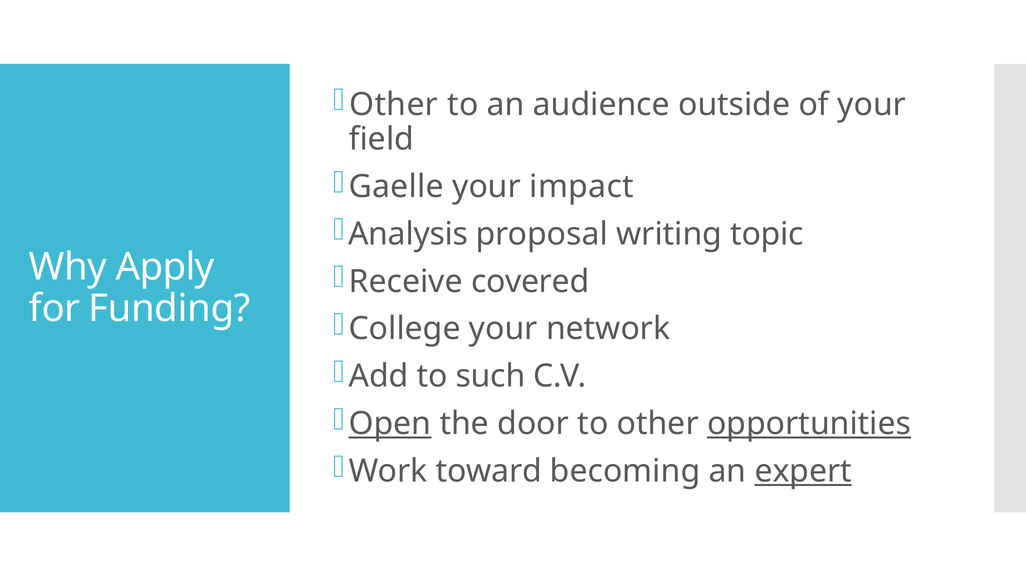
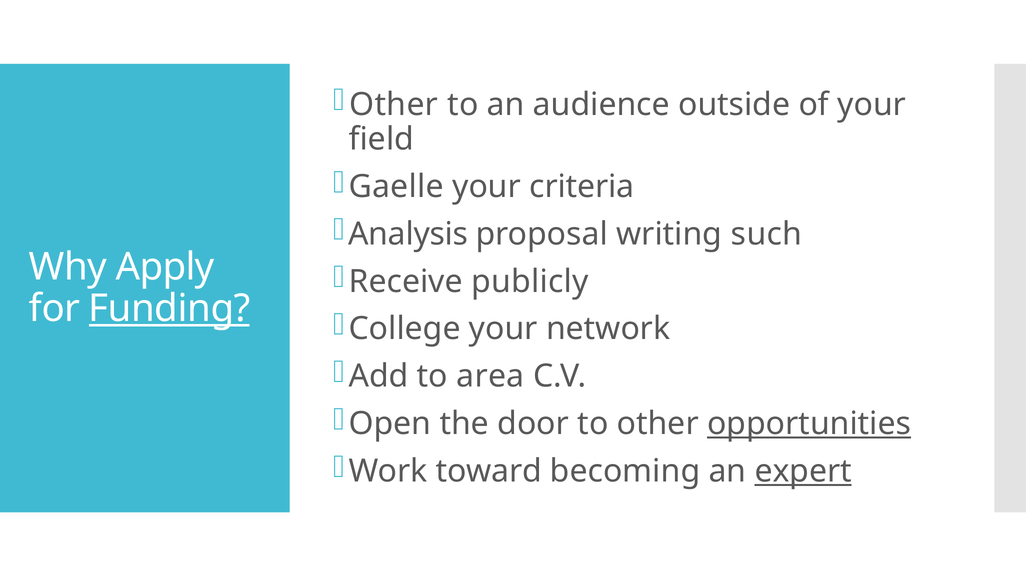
impact: impact -> criteria
topic: topic -> such
covered: covered -> publicly
Funding underline: none -> present
such: such -> area
Open underline: present -> none
